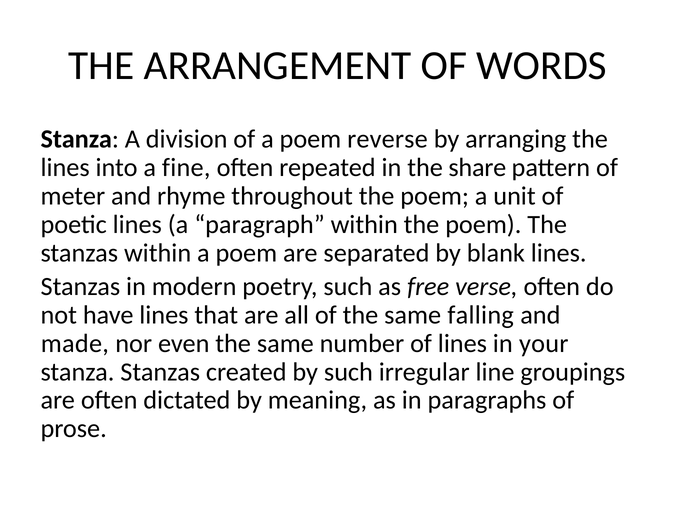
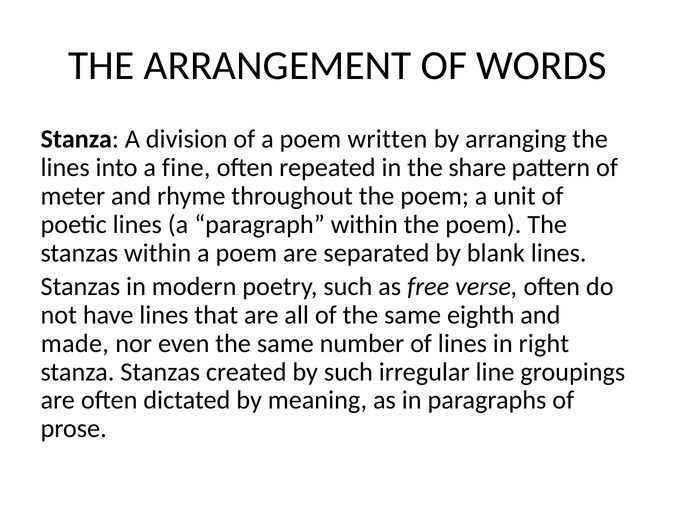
reverse: reverse -> written
falling: falling -> eighth
your: your -> right
